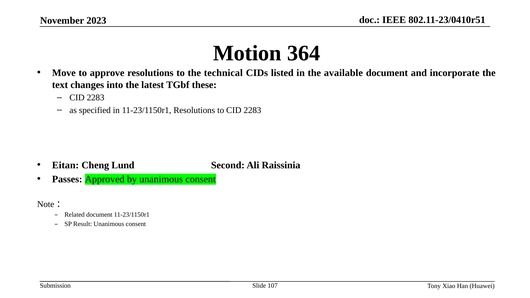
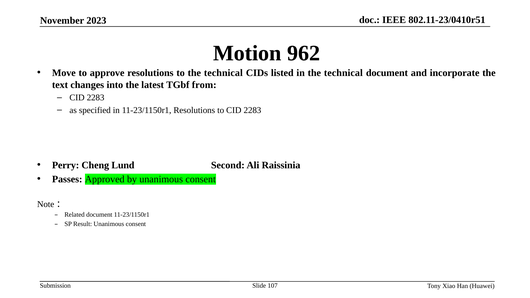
364: 364 -> 962
in the available: available -> technical
these: these -> from
Eitan: Eitan -> Perry
